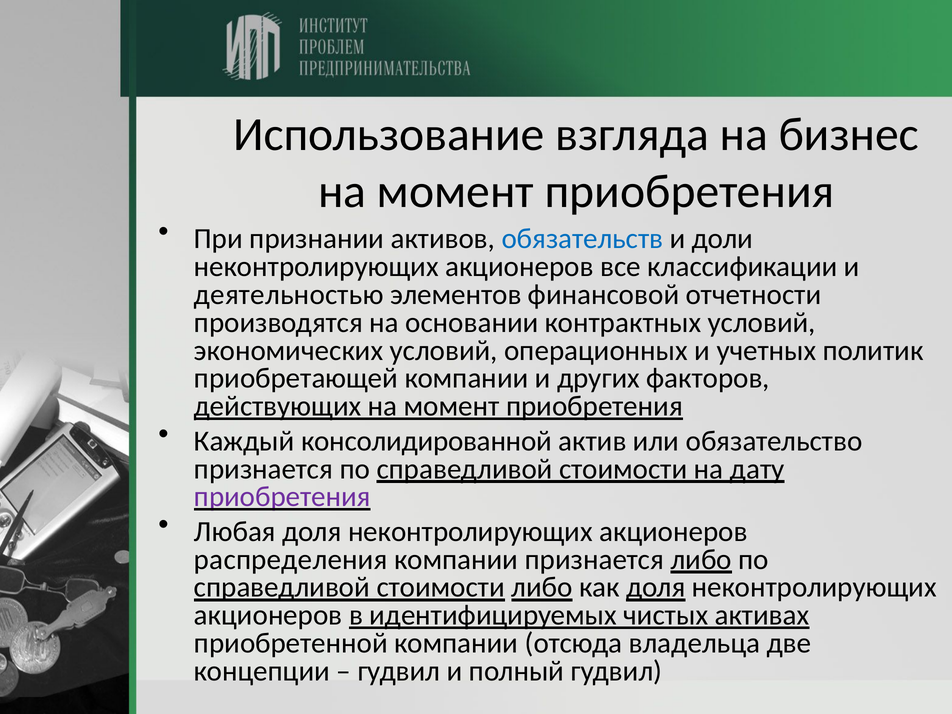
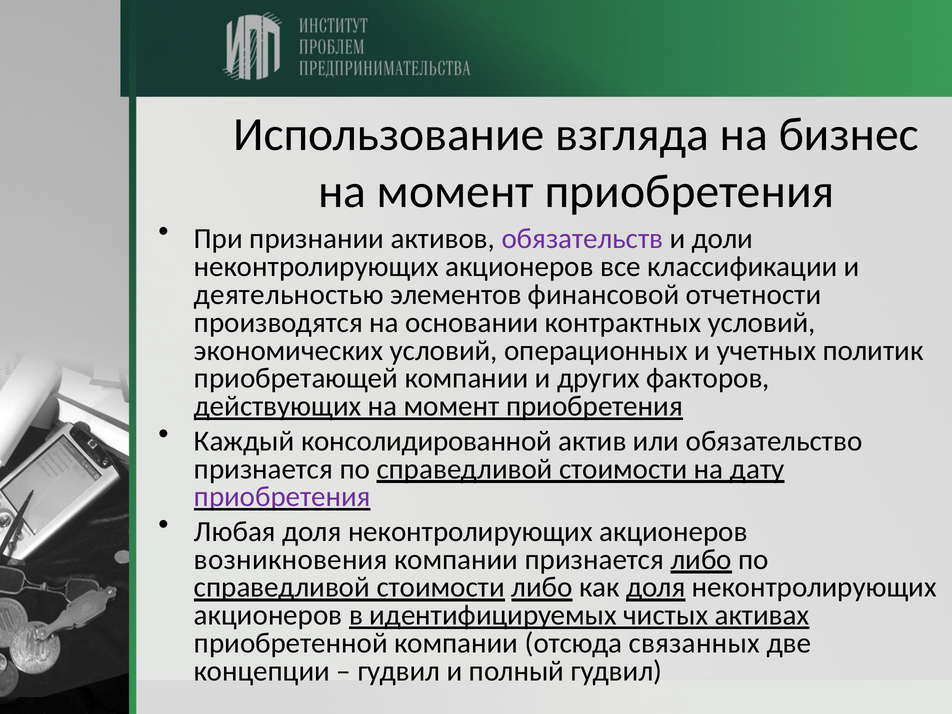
обязательств colour: blue -> purple
распределения: распределения -> возникновения
владельца: владельца -> связанных
